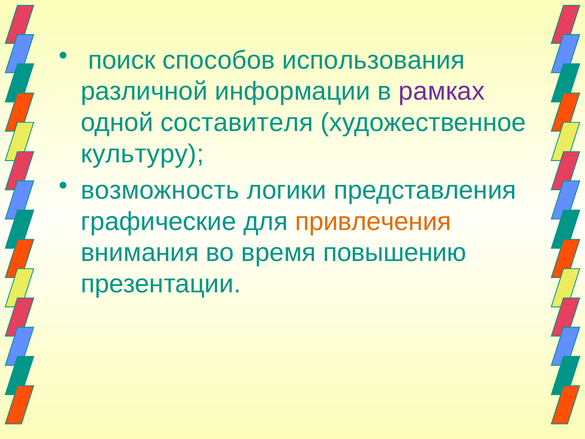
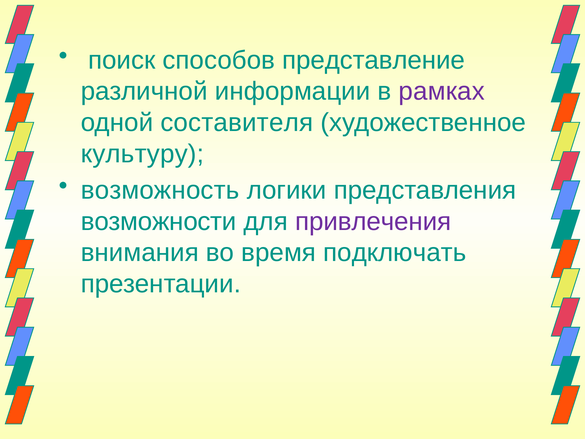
использования: использования -> представление
графические: графические -> возможности
привлечения colour: orange -> purple
повышению: повышению -> подключать
